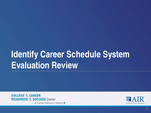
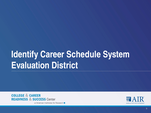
Review: Review -> District
